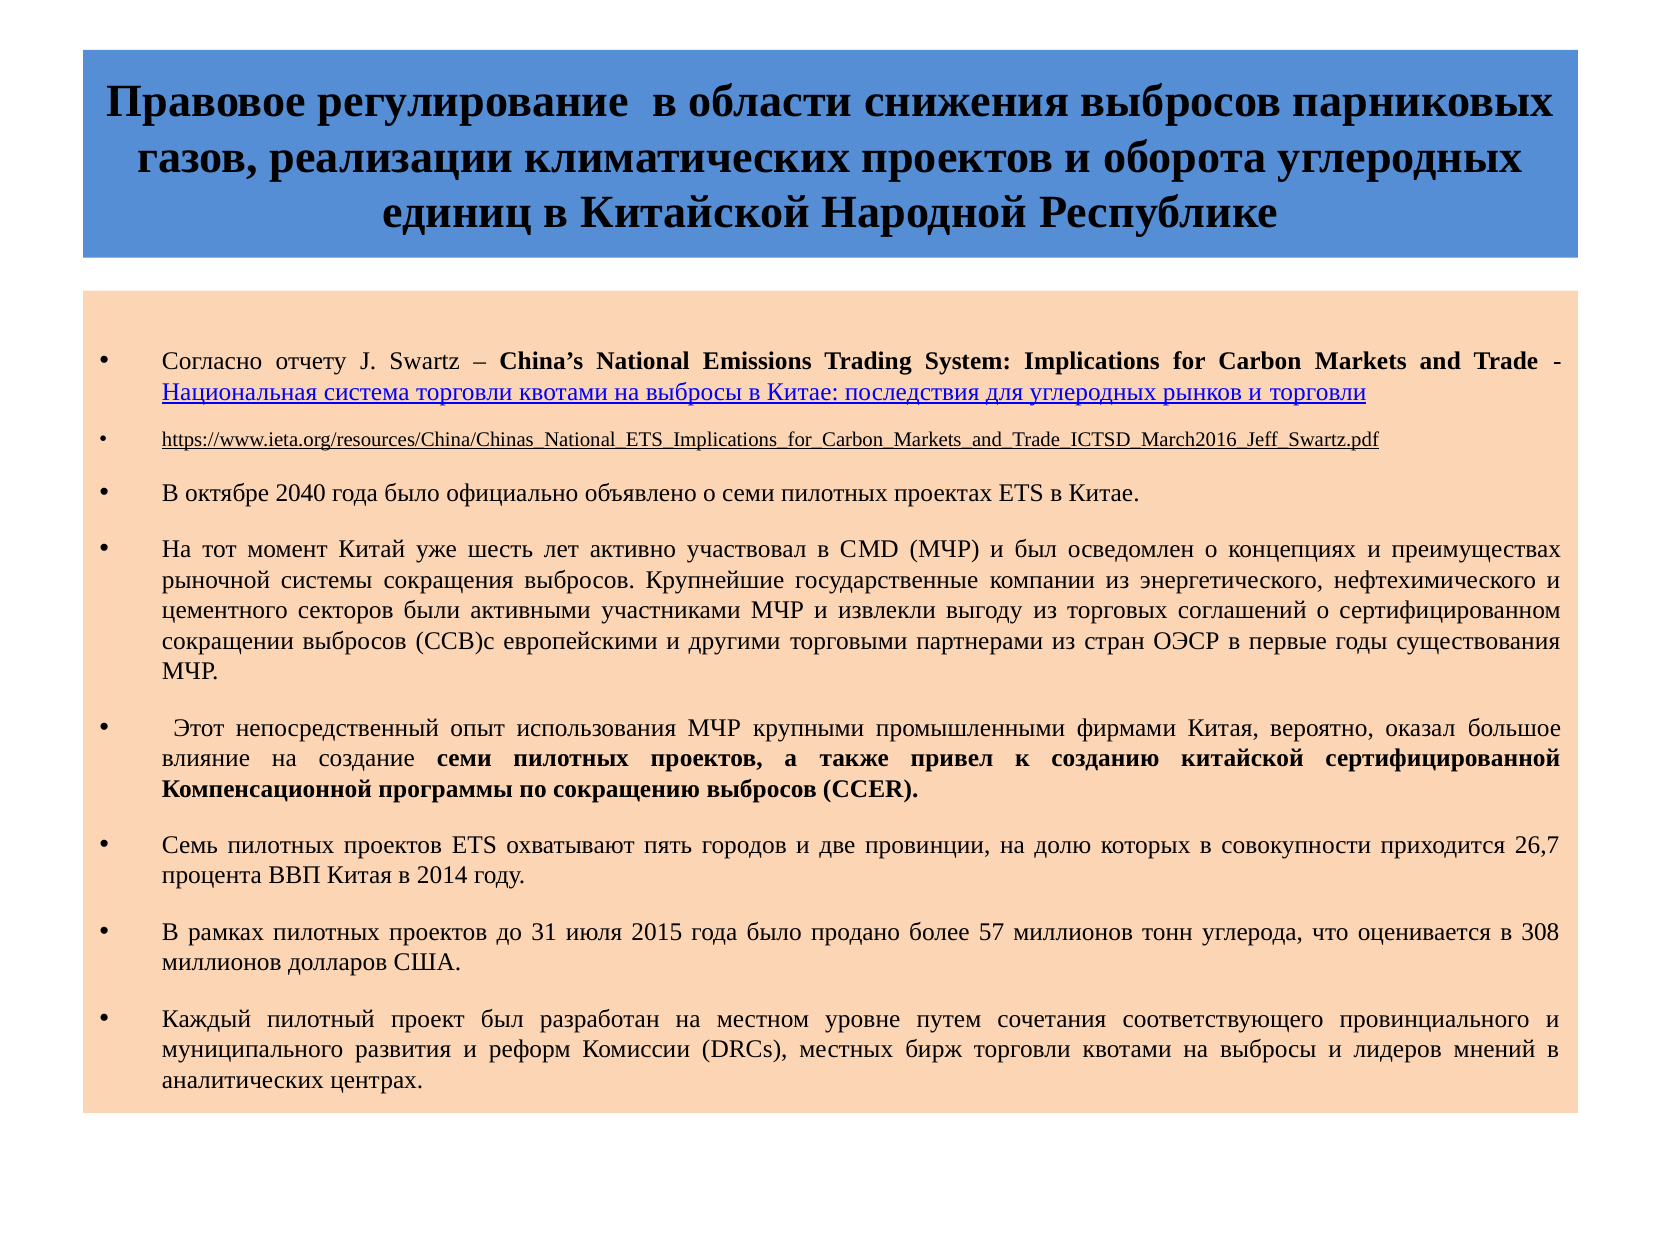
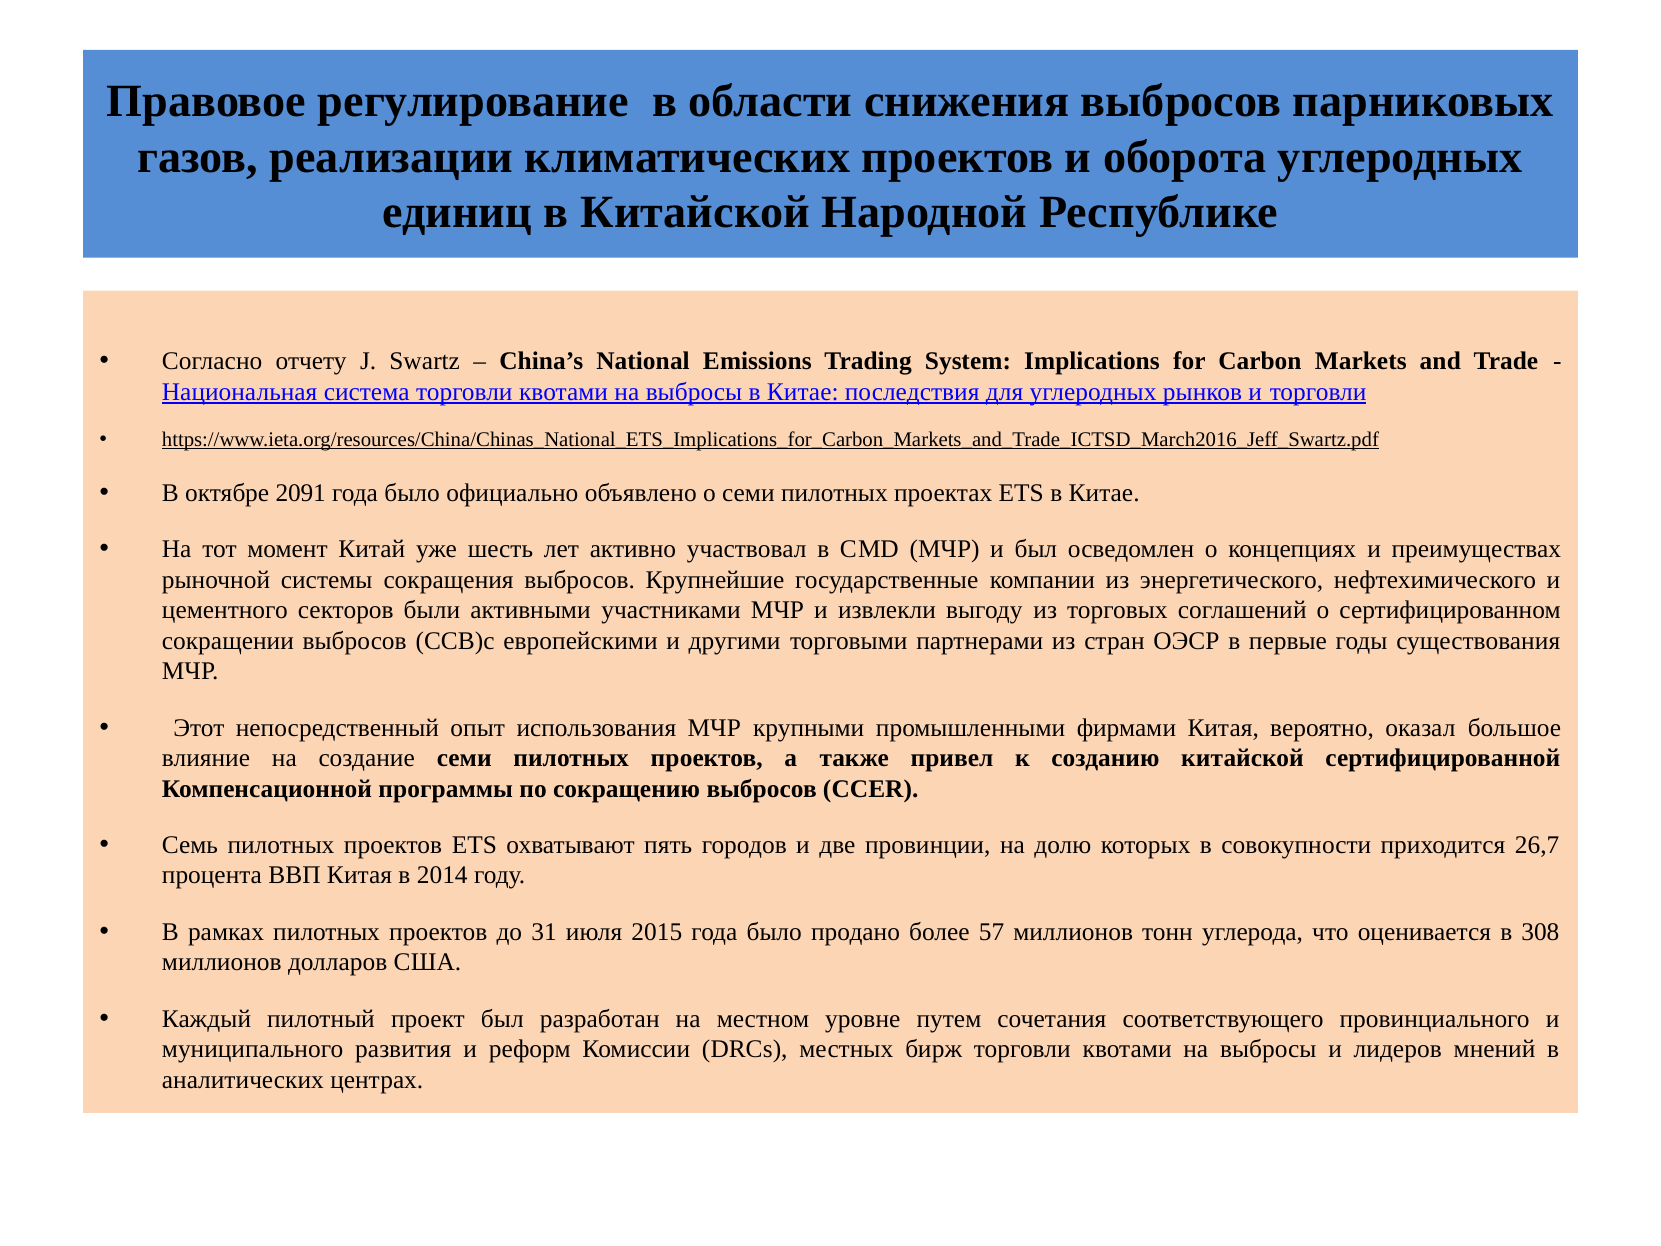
2040: 2040 -> 2091
